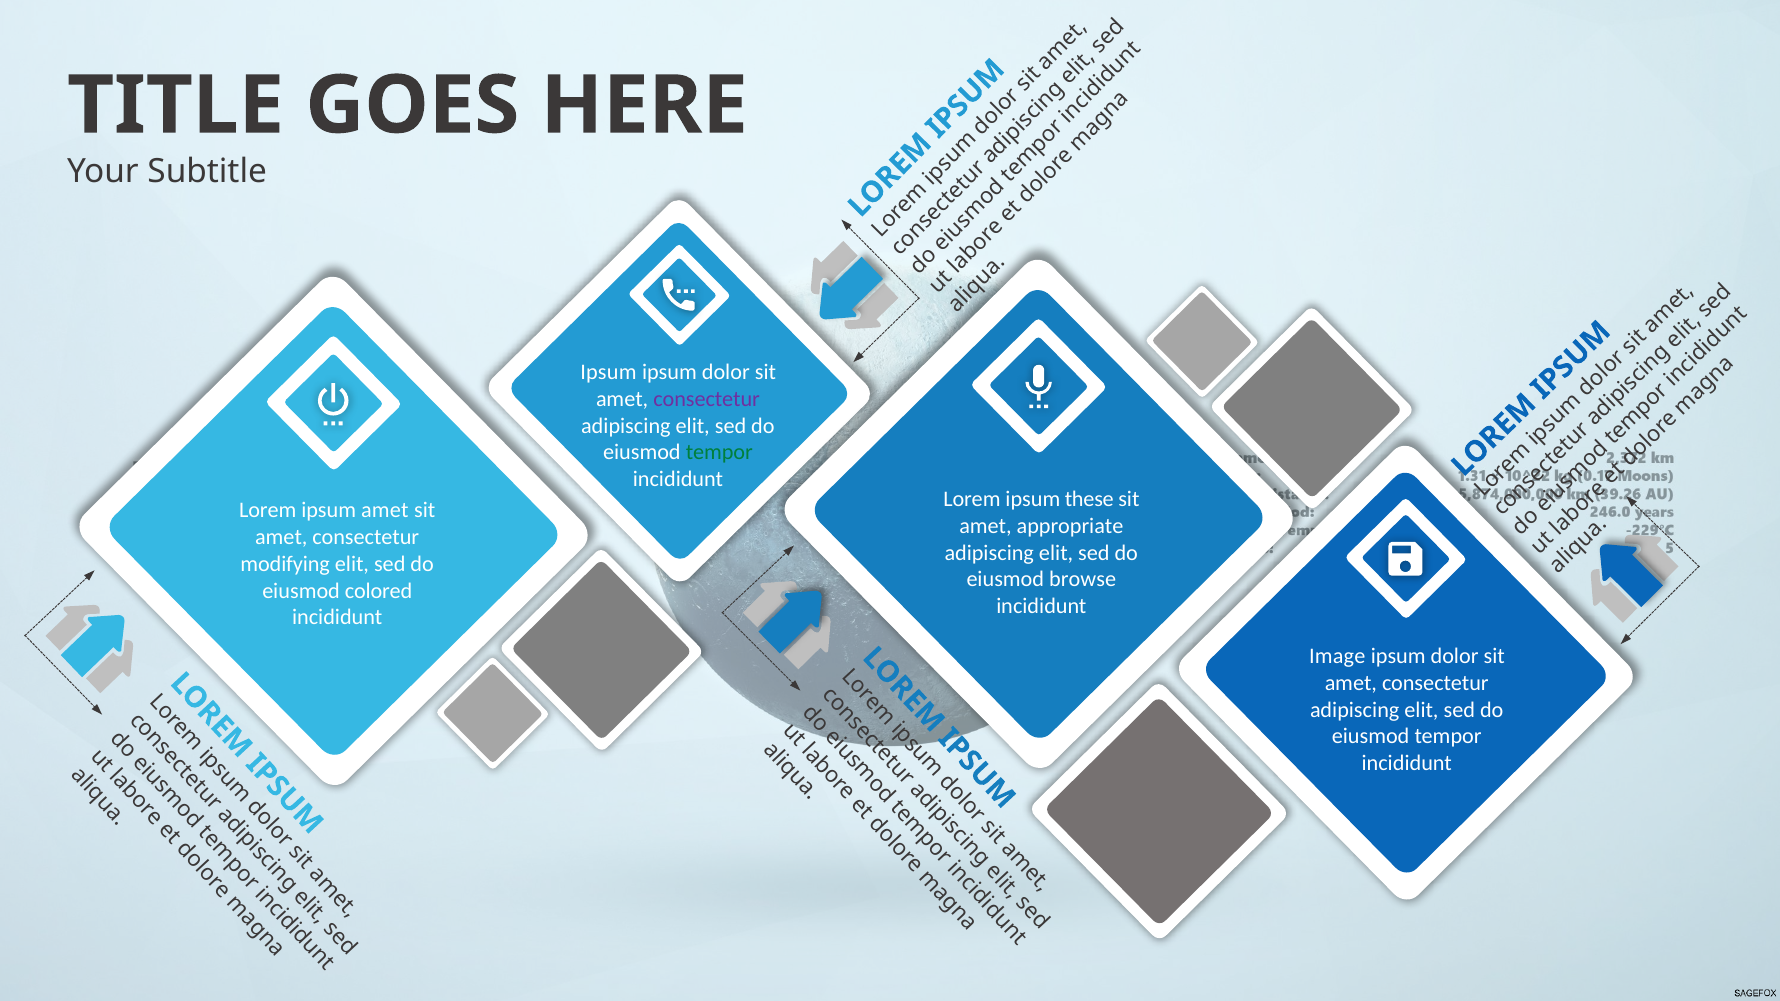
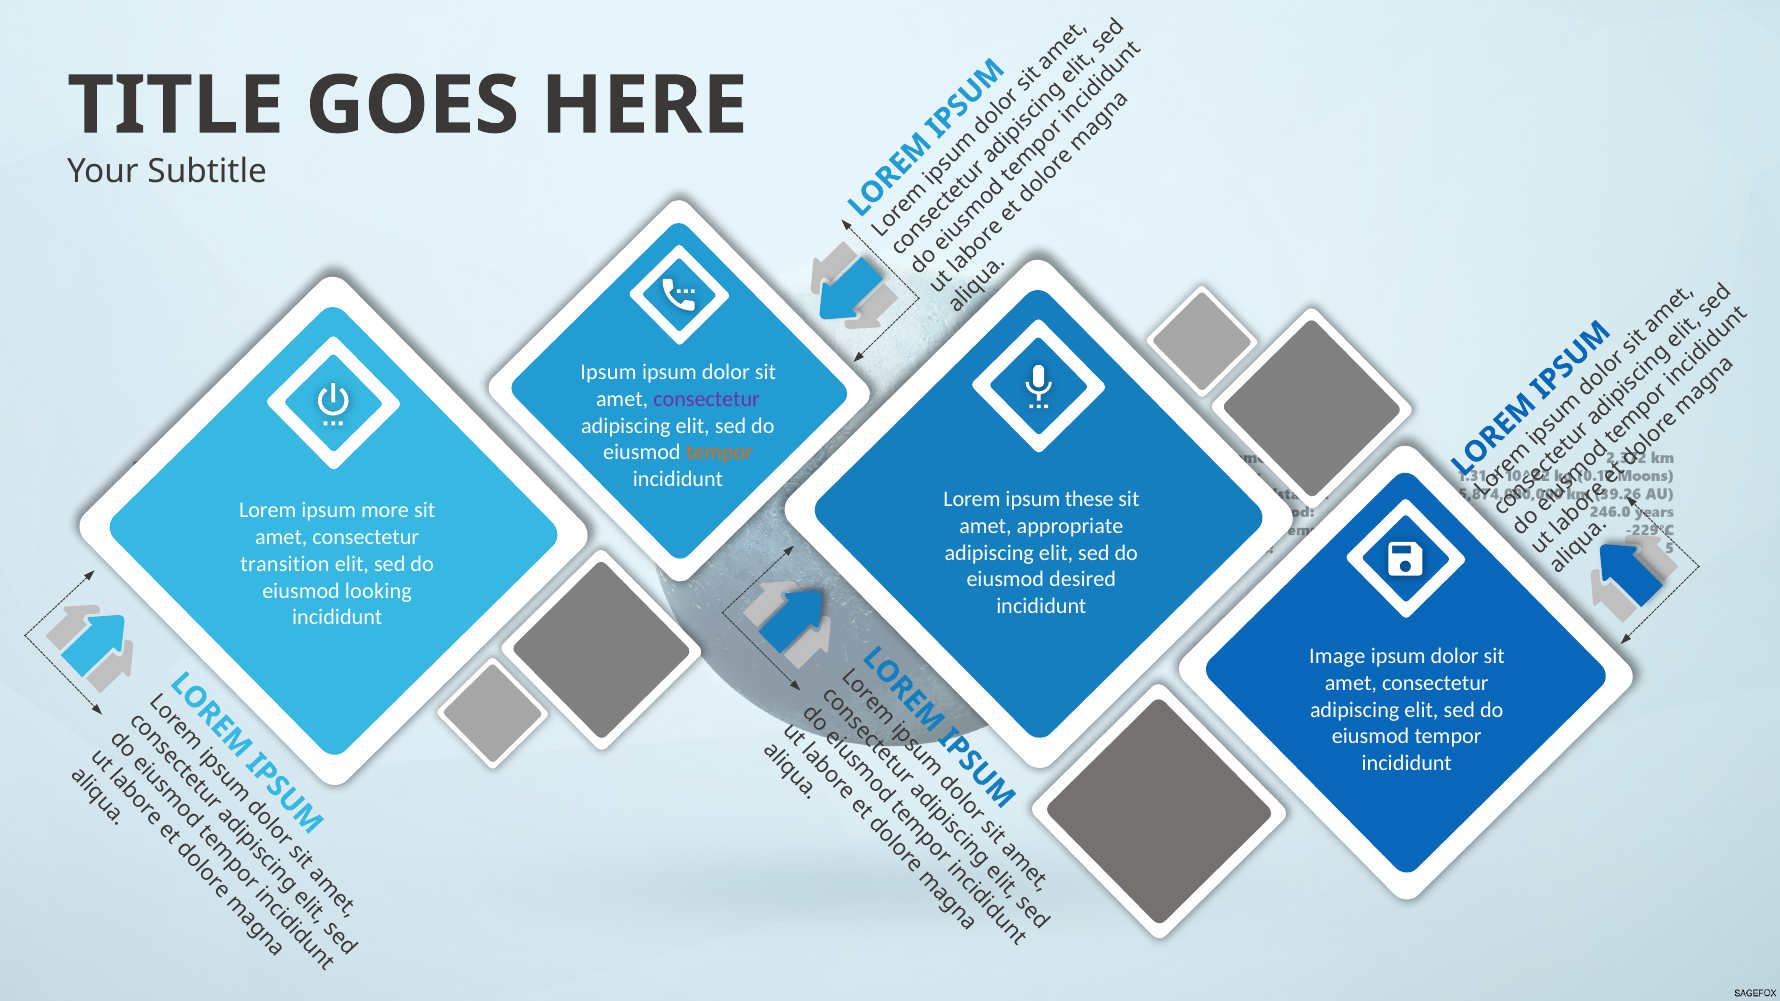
tempor at (719, 453) colour: green -> orange
ipsum amet: amet -> more
modifying: modifying -> transition
browse: browse -> desired
colored: colored -> looking
